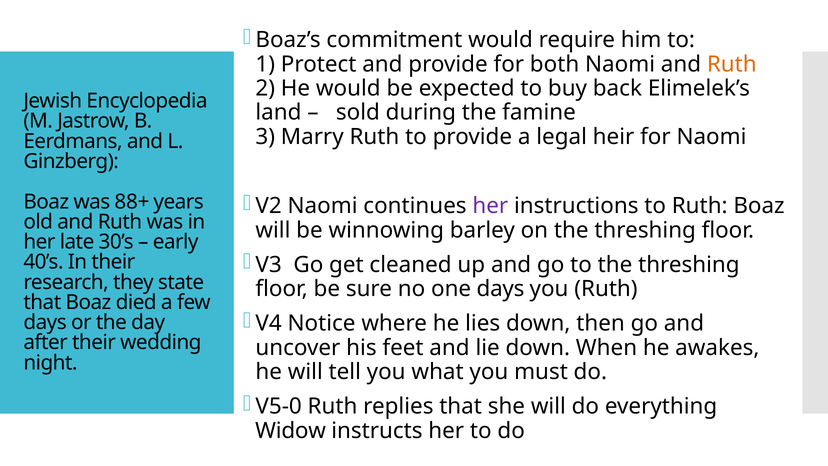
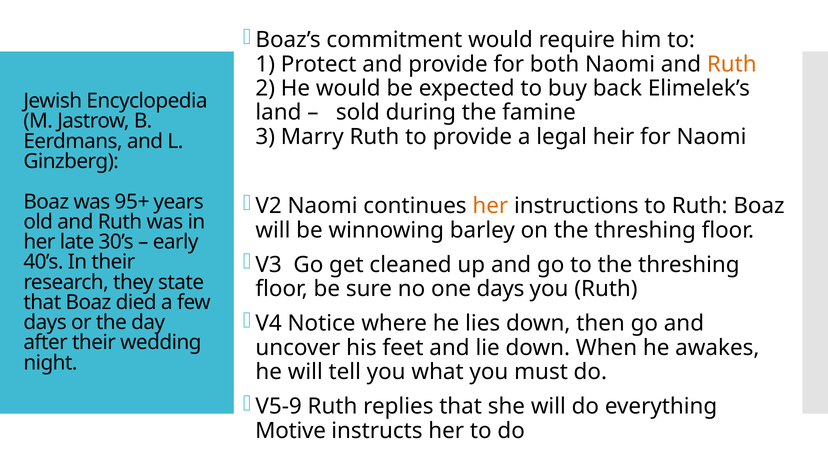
her at (490, 206) colour: purple -> orange
88+: 88+ -> 95+
V5-0: V5-0 -> V5-9
Widow: Widow -> Motive
